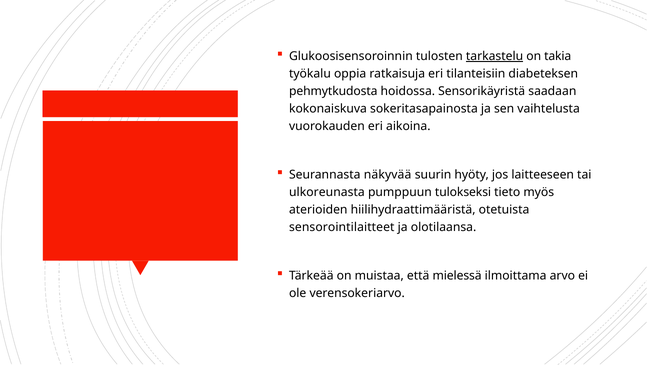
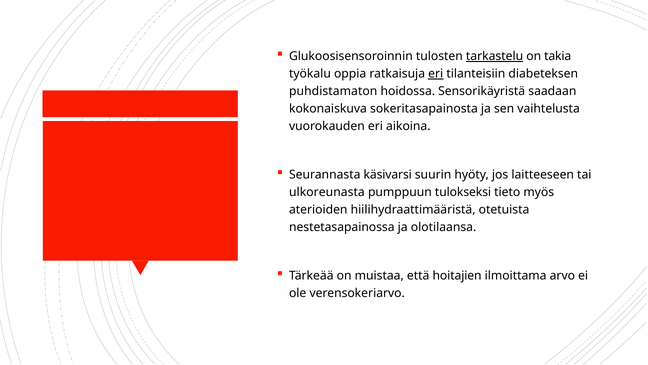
eri at (436, 74) underline: none -> present
pehmytkudosta: pehmytkudosta -> puhdistamaton
näkyvää: näkyvää -> käsivarsi
sensorointilaitteet: sensorointilaitteet -> nestetasapainossa
mielessä: mielessä -> hoitajien
